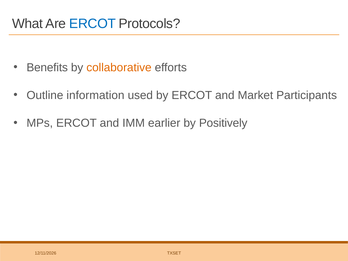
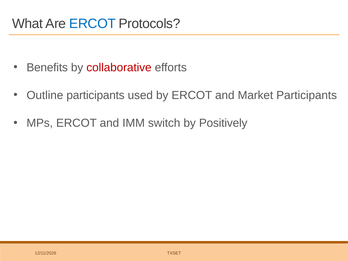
collaborative colour: orange -> red
Outline information: information -> participants
earlier: earlier -> switch
